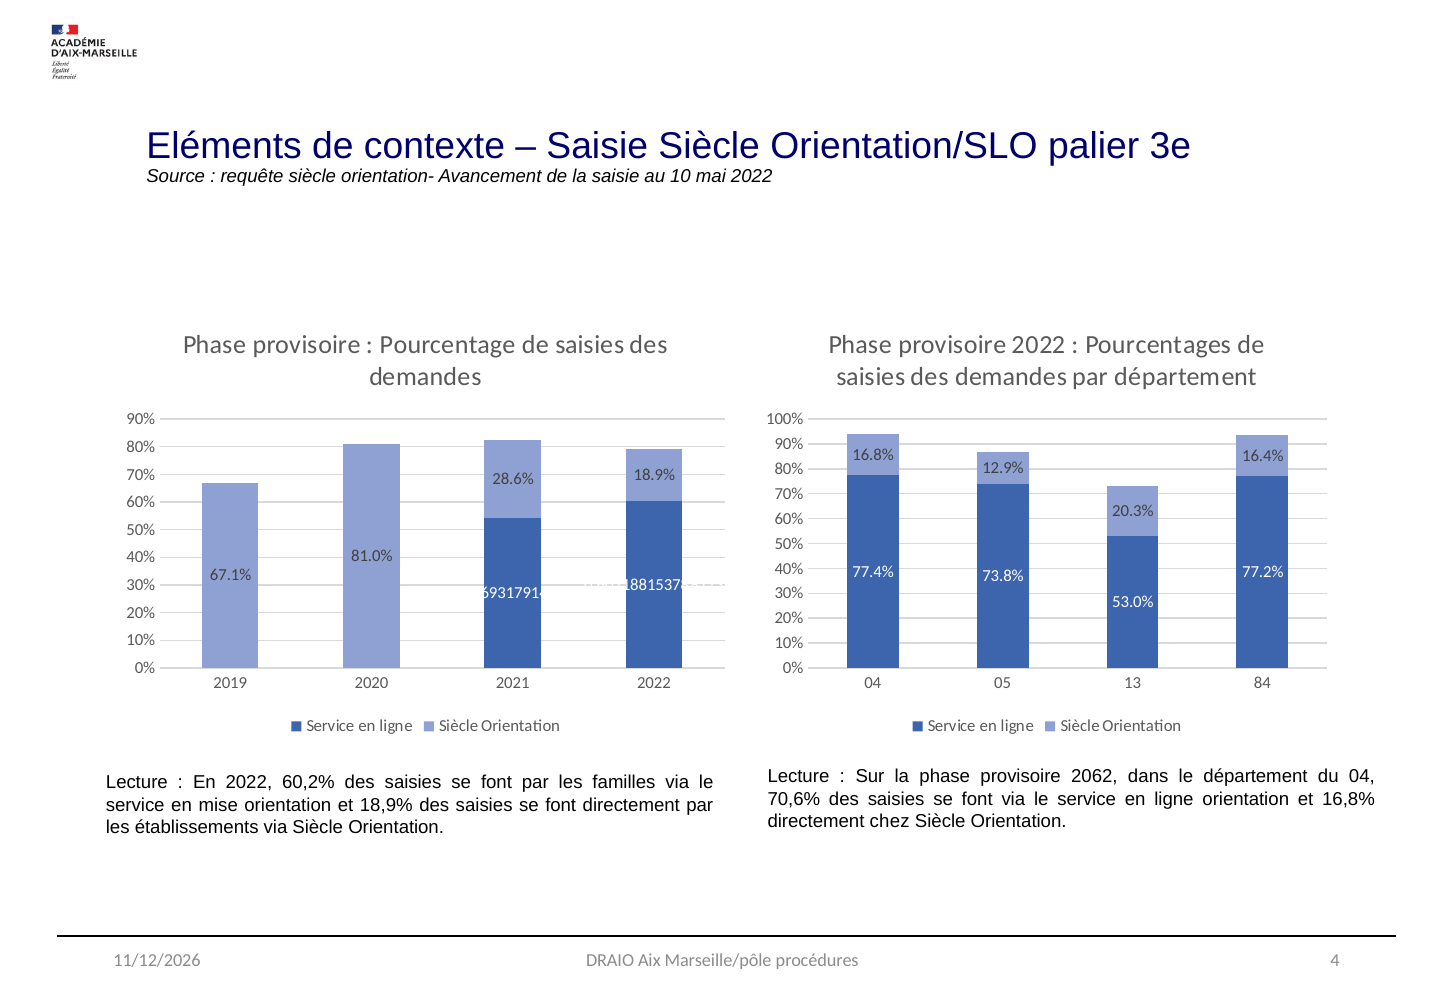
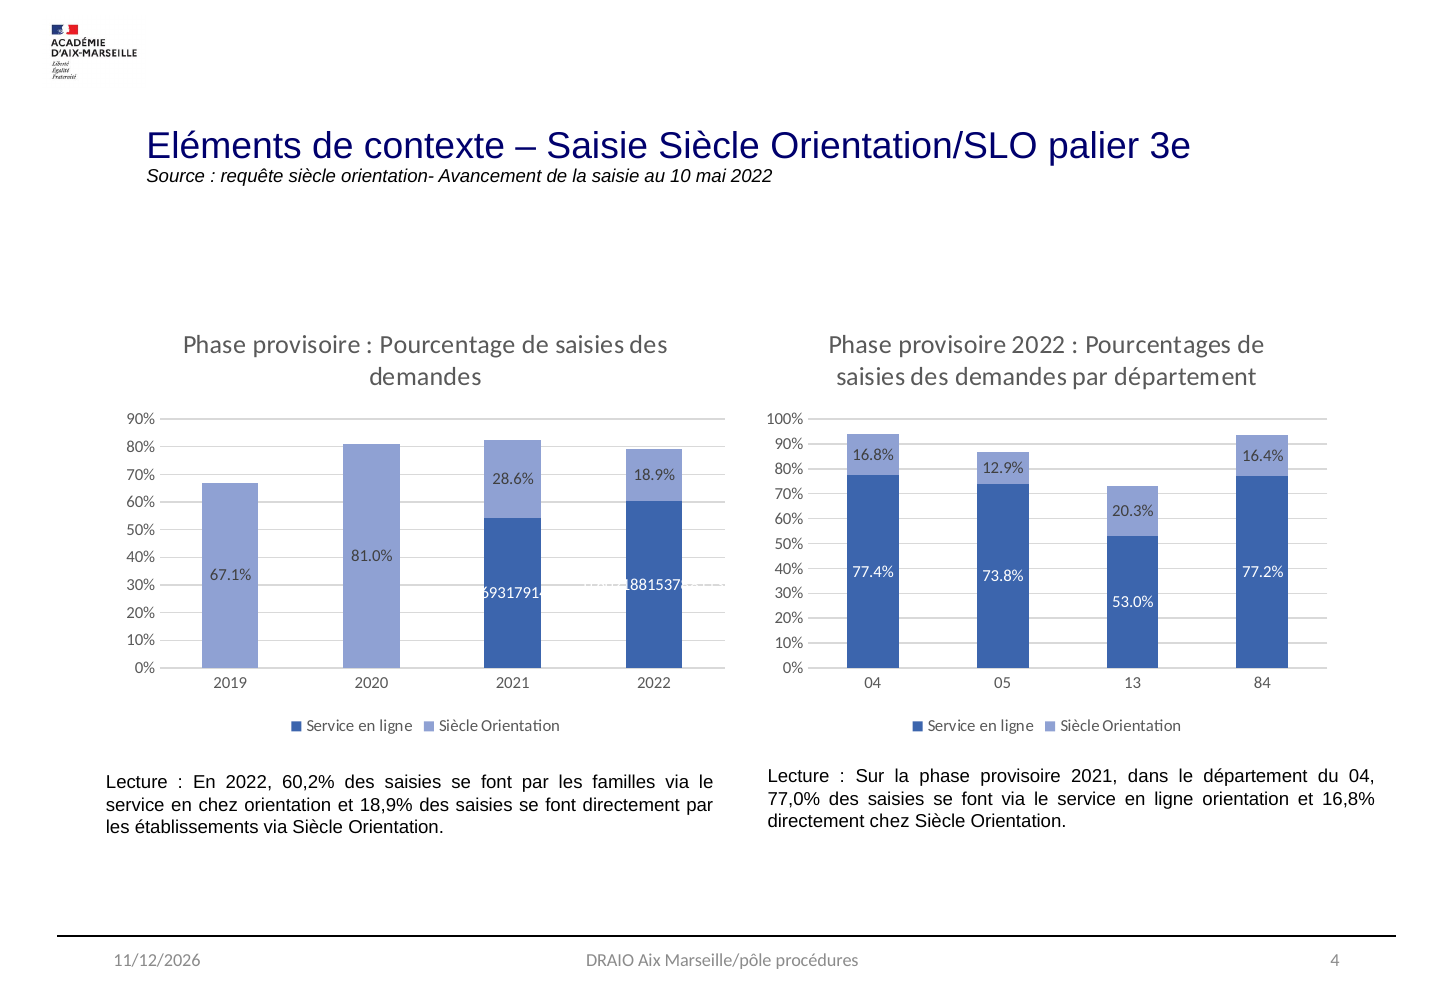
provisoire 2062: 2062 -> 2021
70,6%: 70,6% -> 77,0%
en mise: mise -> chez
